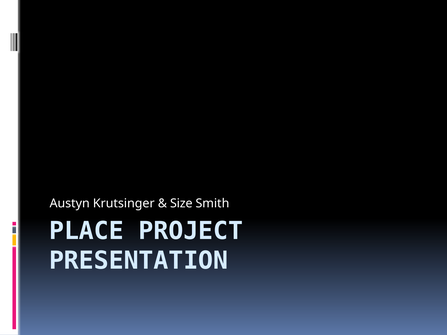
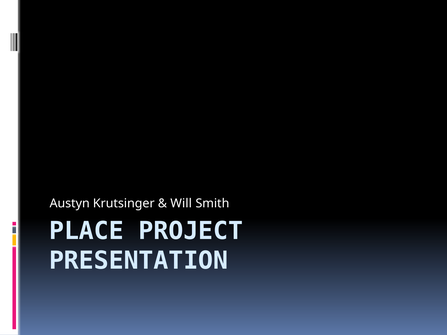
Size: Size -> Will
